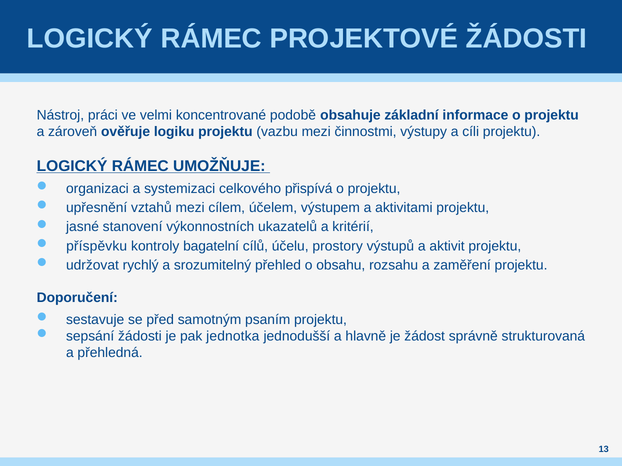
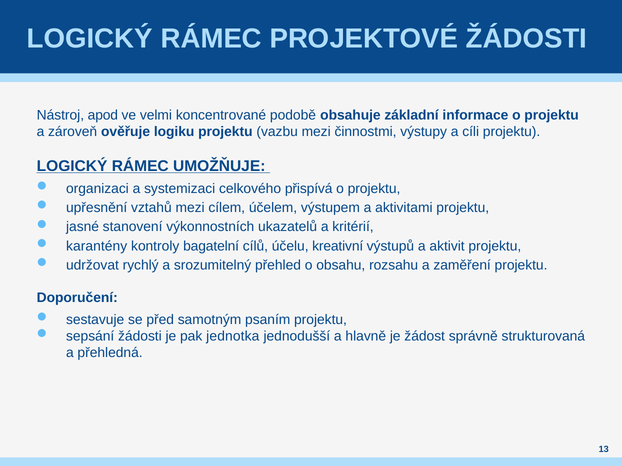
práci: práci -> apod
příspěvku: příspěvku -> karantény
prostory: prostory -> kreativní
